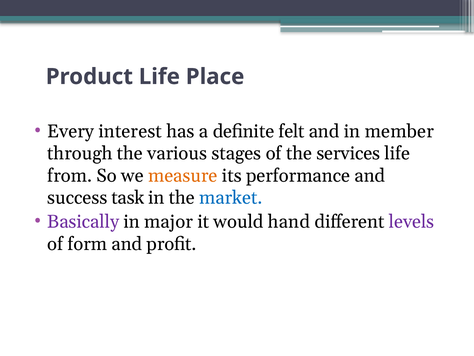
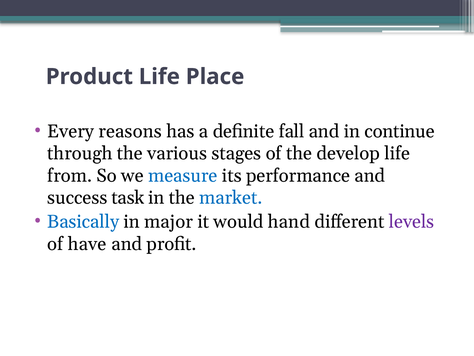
interest: interest -> reasons
felt: felt -> fall
member: member -> continue
services: services -> develop
measure colour: orange -> blue
Basically colour: purple -> blue
form: form -> have
